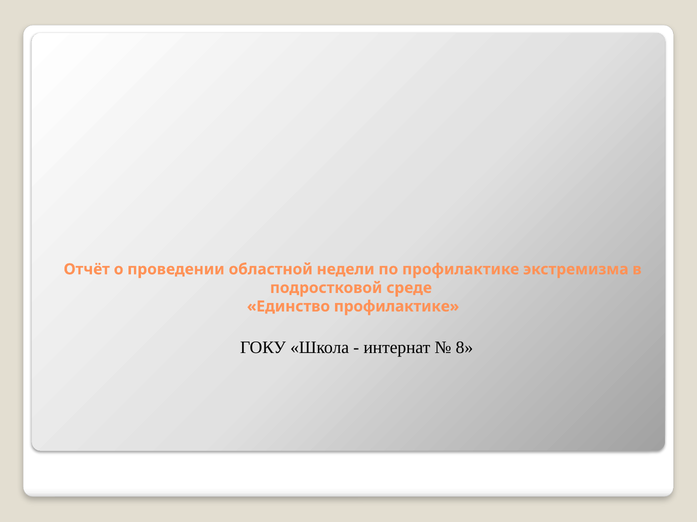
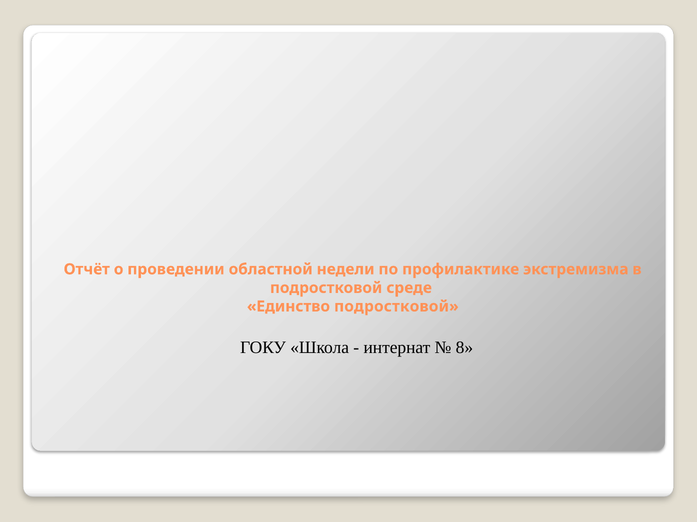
Единство профилактике: профилактике -> подростковой
